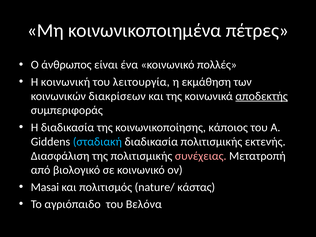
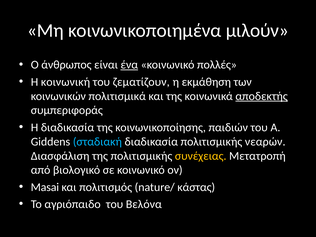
πέτρες: πέτρες -> μιλούν
ένα underline: none -> present
λειτουργία: λειτουργία -> ζεματίζουν
διακρίσεων: διακρίσεων -> πολιτισμικά
κάποιος: κάποιος -> παιδιών
εκτενής: εκτενής -> νεαρών
συνέχειας colour: pink -> yellow
